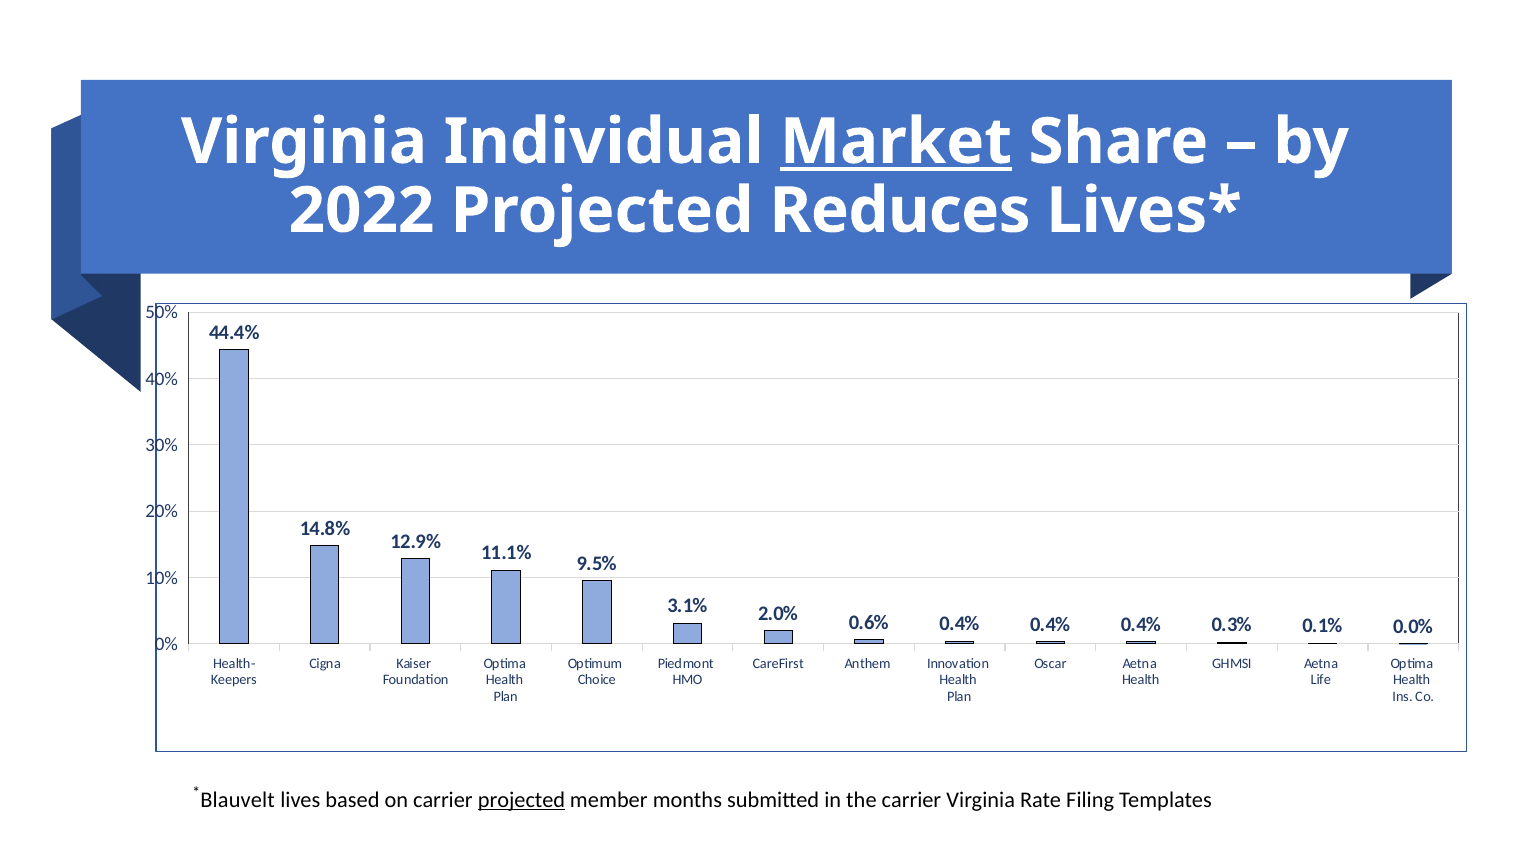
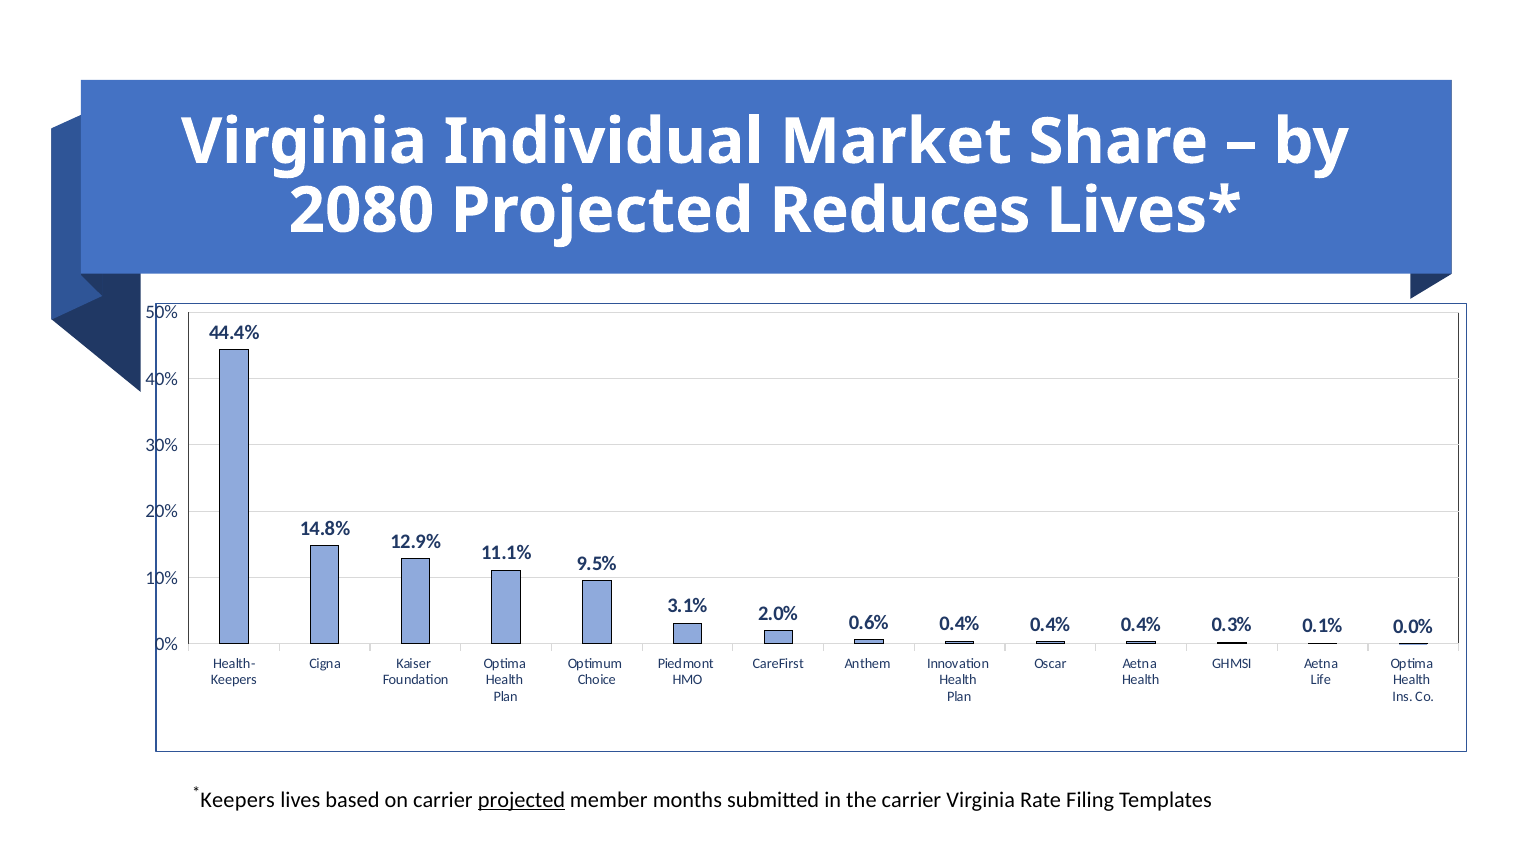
Market underline: present -> none
2022: 2022 -> 2080
Blauvelt at (238, 800): Blauvelt -> Keepers
